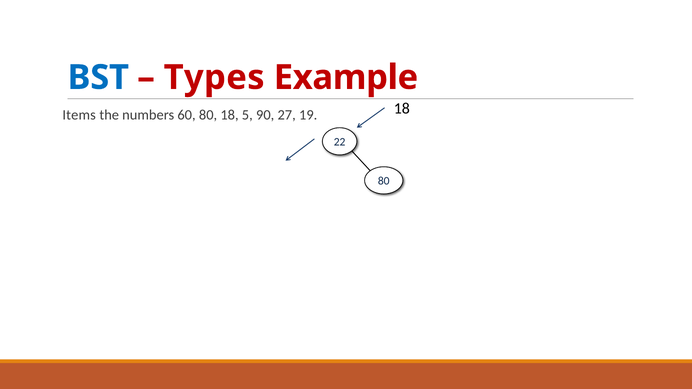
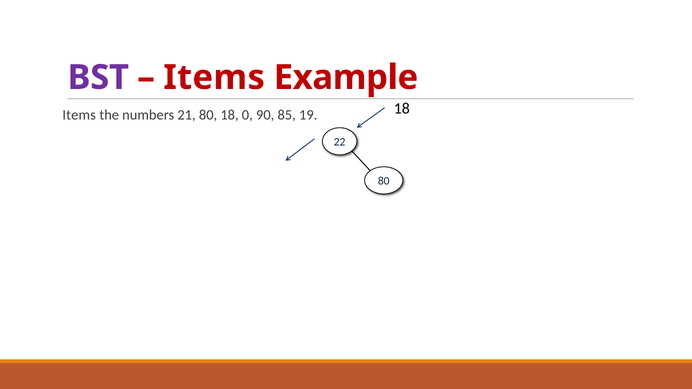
BST colour: blue -> purple
Types at (214, 78): Types -> Items
60: 60 -> 21
5: 5 -> 0
27: 27 -> 85
